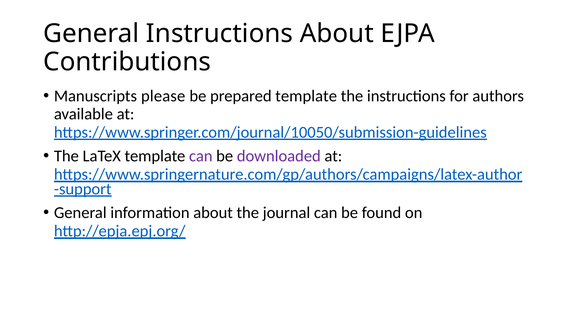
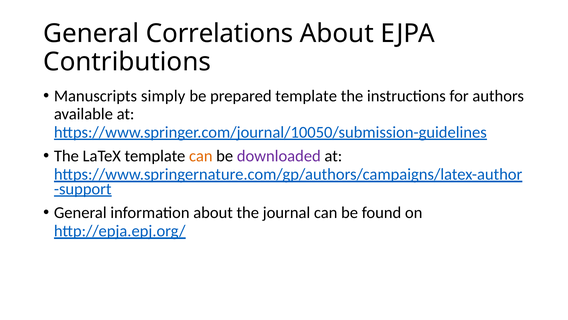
General Instructions: Instructions -> Correlations
please: please -> simply
can at (201, 156) colour: purple -> orange
